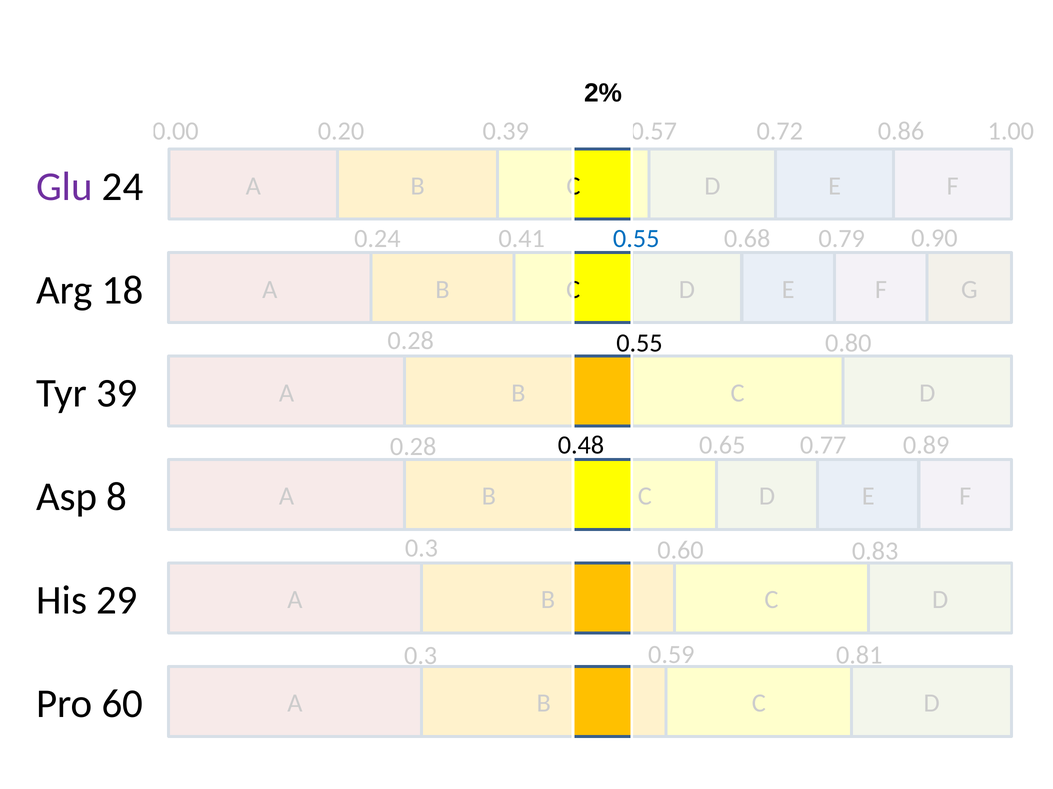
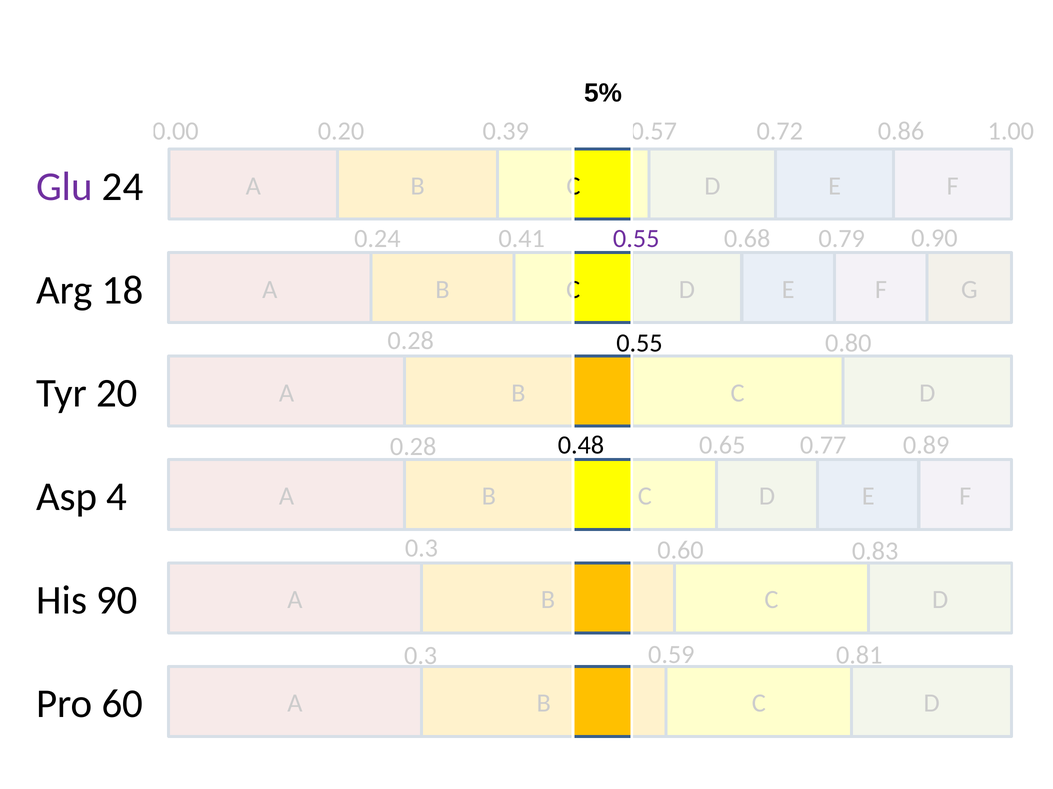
2%: 2% -> 5%
0.55 at (636, 239) colour: blue -> purple
39: 39 -> 20
8: 8 -> 4
29: 29 -> 90
